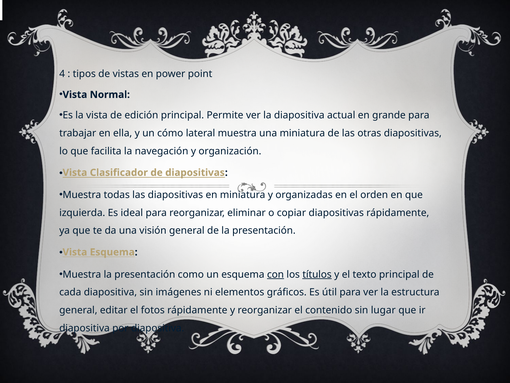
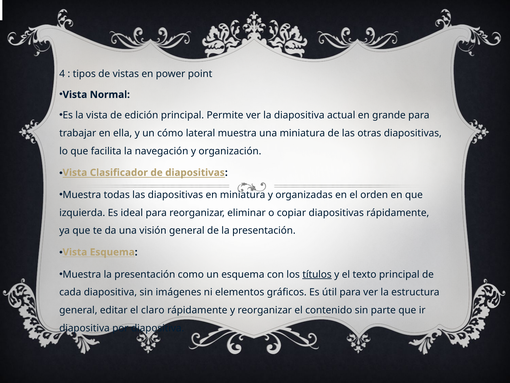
con underline: present -> none
fotos: fotos -> claro
lugar: lugar -> parte
